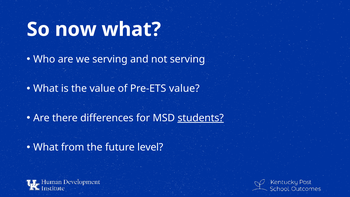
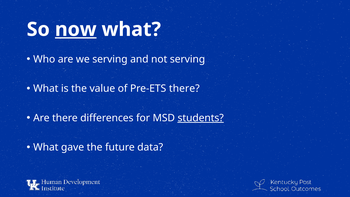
now underline: none -> present
Pre-ETS value: value -> there
from: from -> gave
level: level -> data
